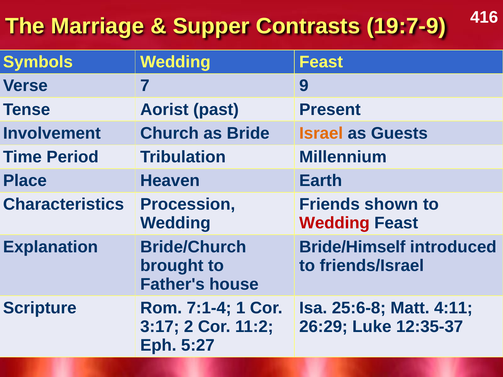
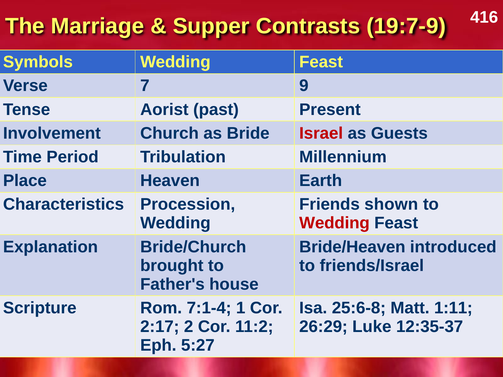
Israel colour: orange -> red
Bride/Himself: Bride/Himself -> Bride/Heaven
4:11: 4:11 -> 1:11
3:17: 3:17 -> 2:17
